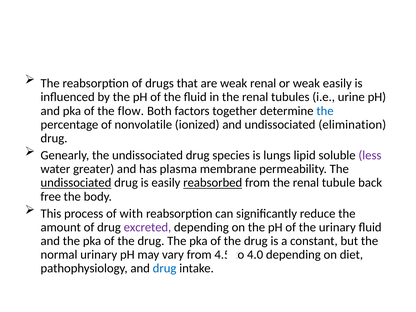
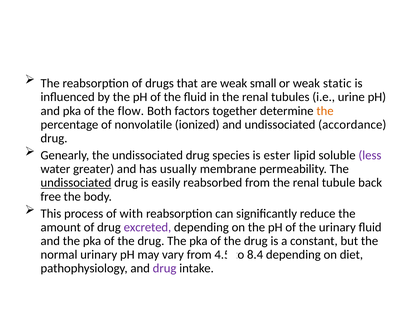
weak renal: renal -> small
weak easily: easily -> static
the at (325, 111) colour: blue -> orange
elimination: elimination -> accordance
lungs: lungs -> ester
plasma: plasma -> usually
reabsorbed underline: present -> none
4.0: 4.0 -> 8.4
drug at (165, 268) colour: blue -> purple
